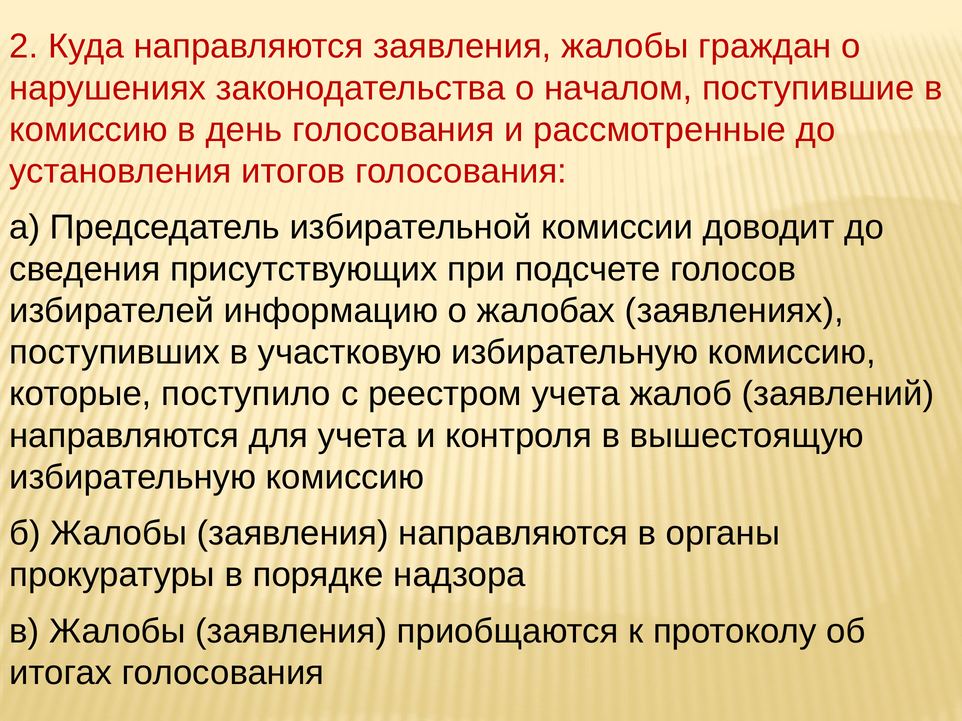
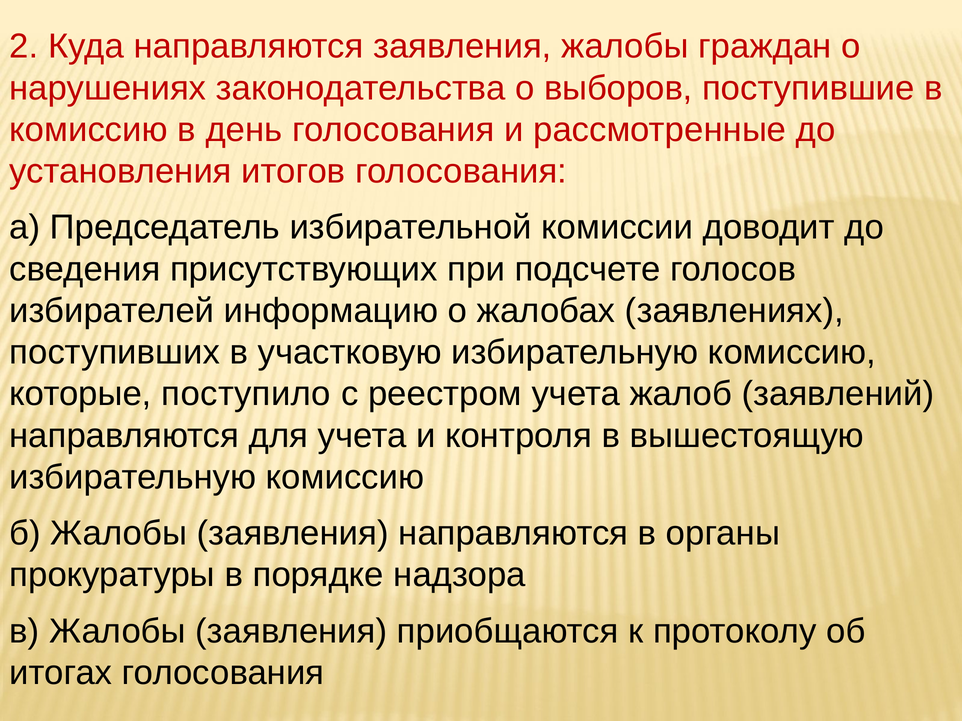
началом: началом -> выборов
